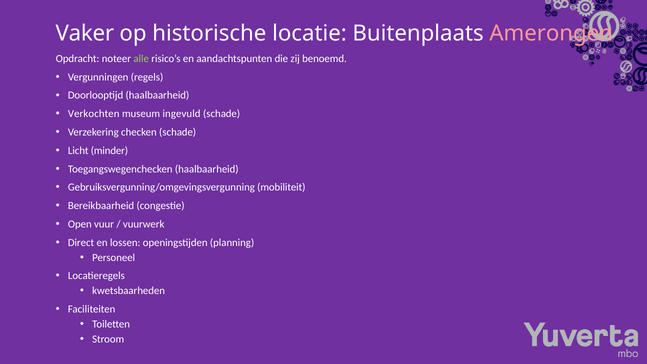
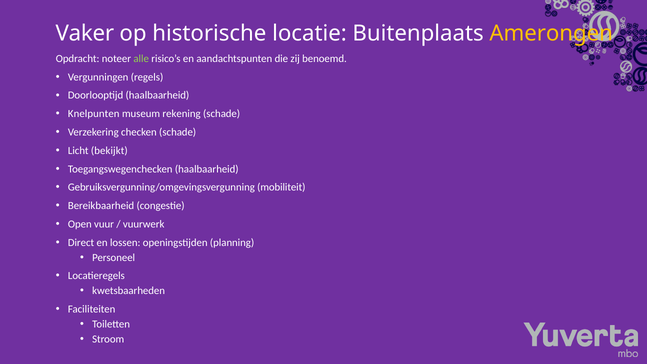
Amerongen colour: pink -> yellow
Verkochten: Verkochten -> Knelpunten
ingevuld: ingevuld -> rekening
minder: minder -> bekijkt
